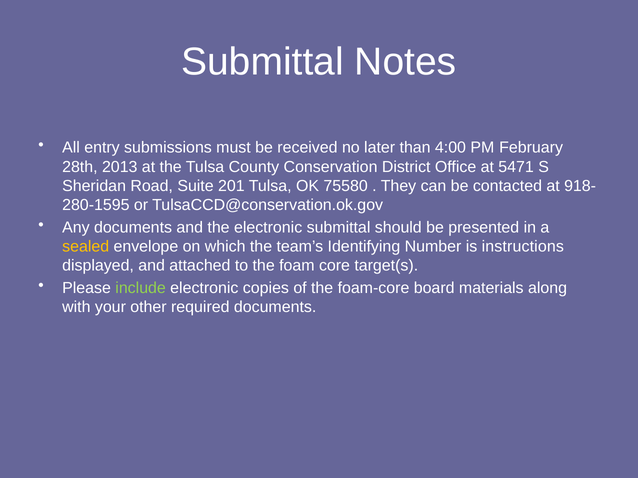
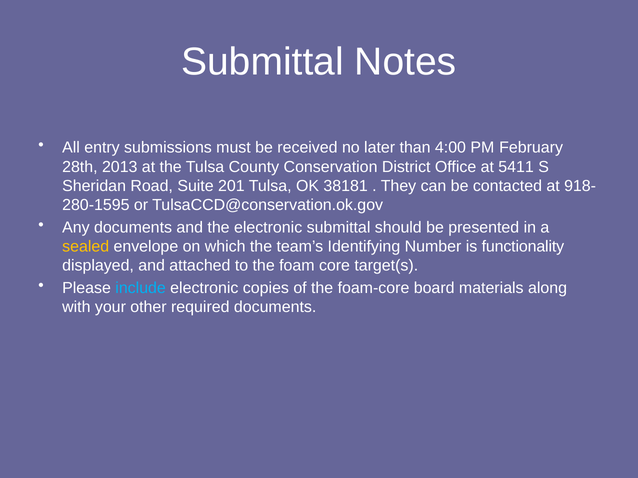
5471: 5471 -> 5411
75580: 75580 -> 38181
instructions: instructions -> functionality
include colour: light green -> light blue
